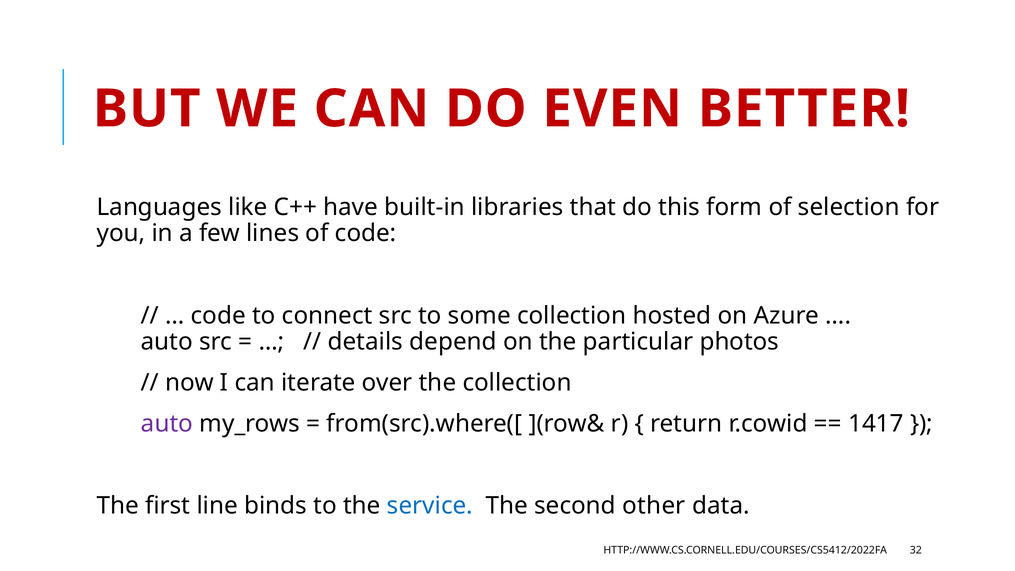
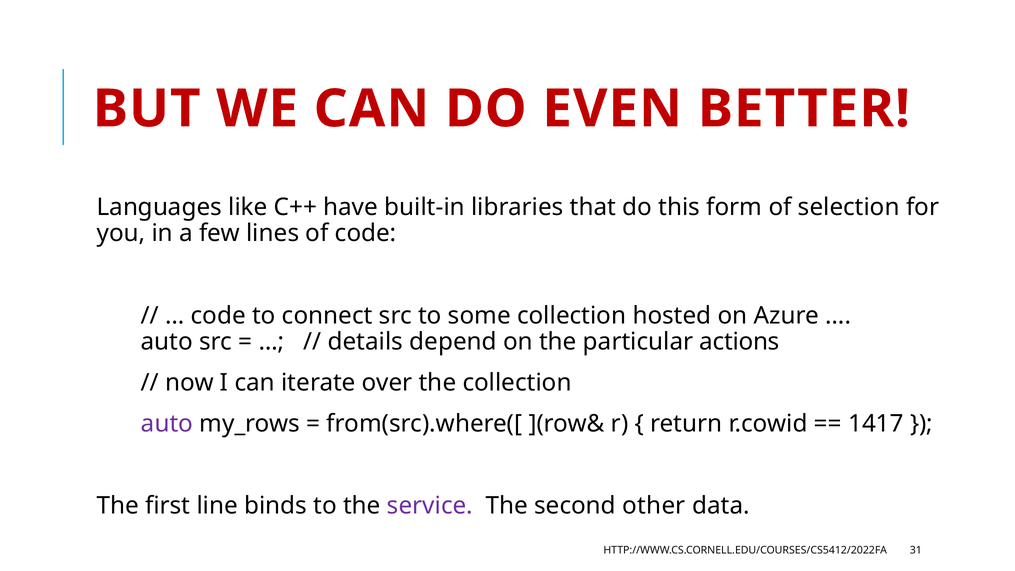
photos: photos -> actions
service colour: blue -> purple
32: 32 -> 31
